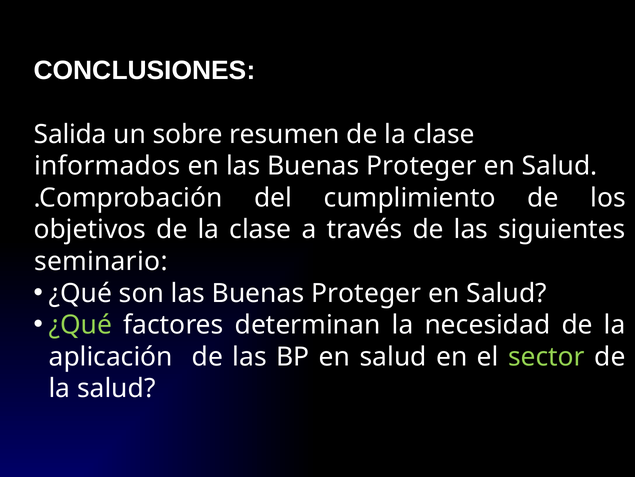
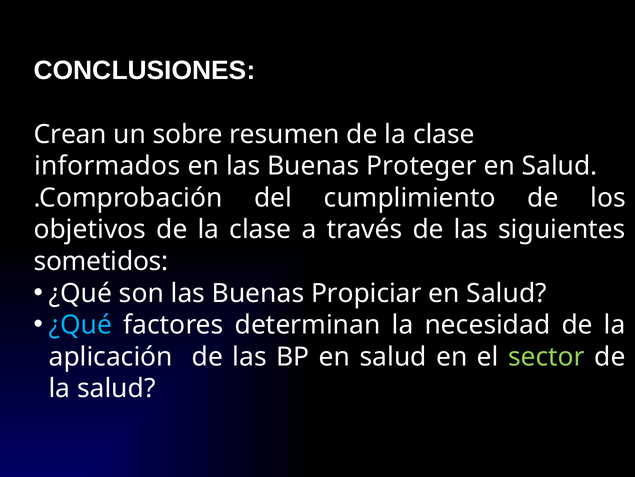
Salida: Salida -> Crean
seminario: seminario -> sometidos
son las Buenas Proteger: Proteger -> Propiciar
¿Qué at (80, 325) colour: light green -> light blue
